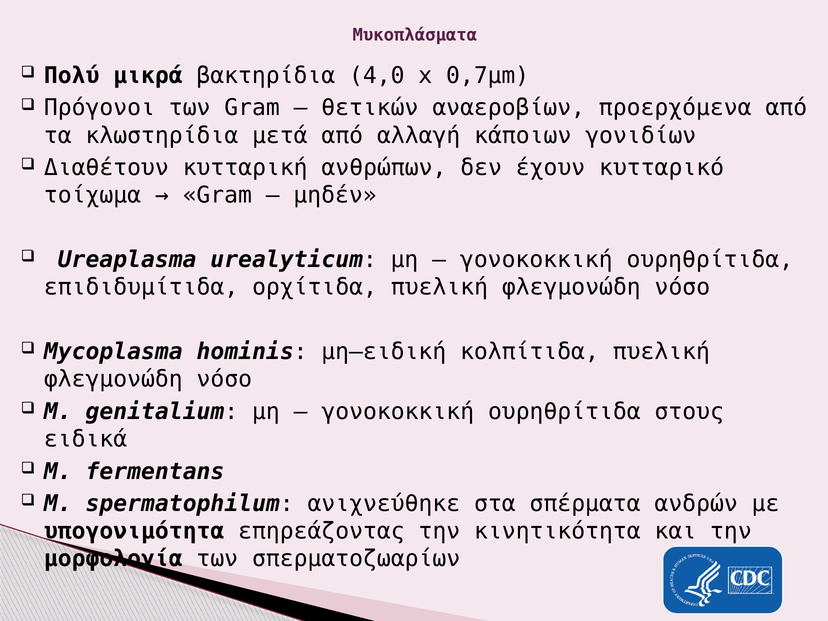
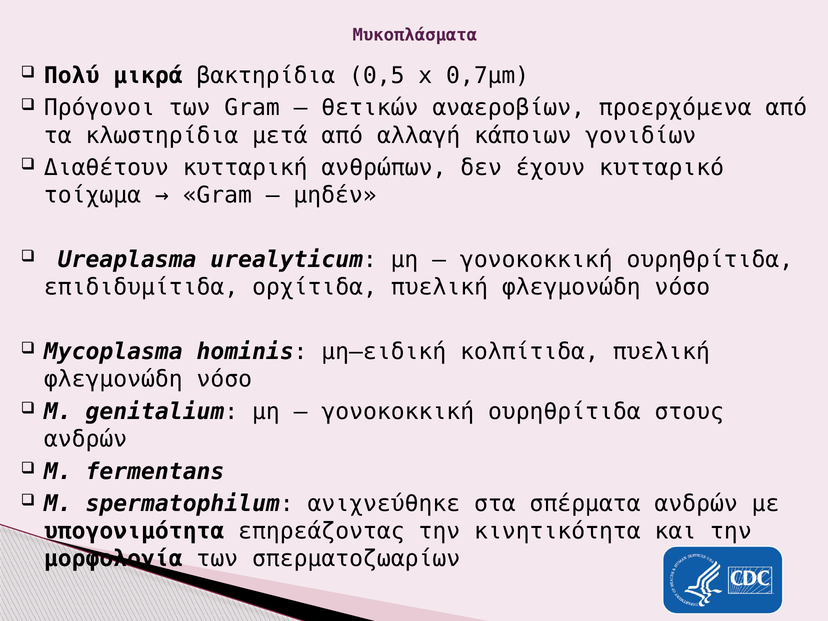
4,0: 4,0 -> 0,5
ειδικά at (86, 439): ειδικά -> ανδρών
